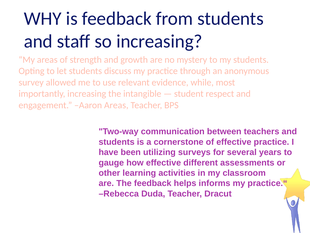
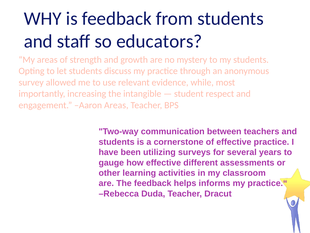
so increasing: increasing -> educators
